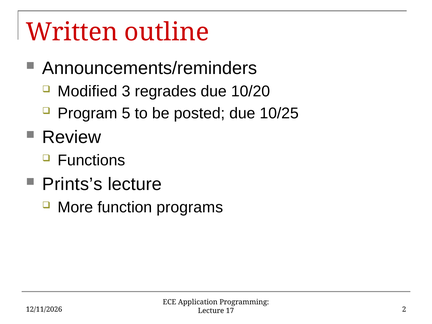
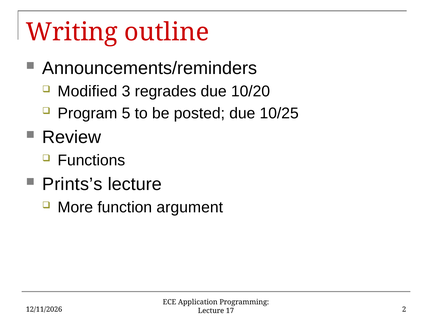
Written: Written -> Writing
programs: programs -> argument
